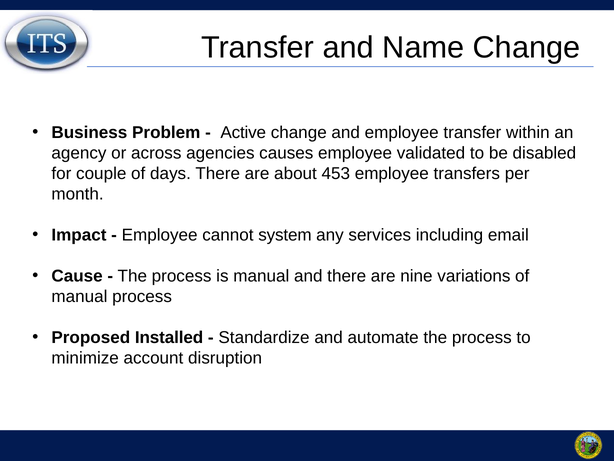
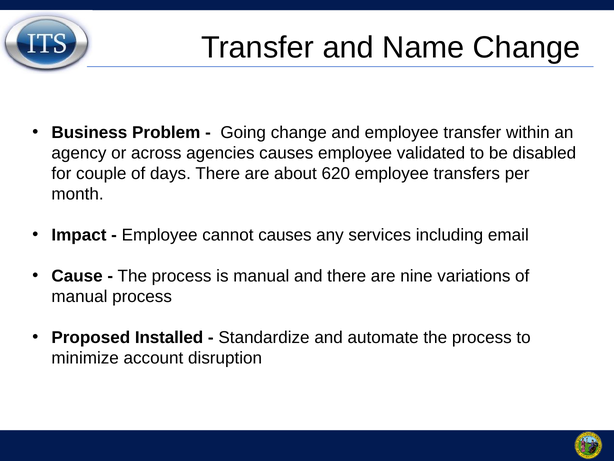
Active: Active -> Going
453: 453 -> 620
cannot system: system -> causes
